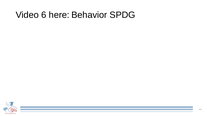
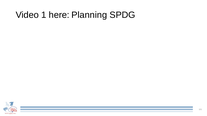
6: 6 -> 1
Behavior: Behavior -> Planning
